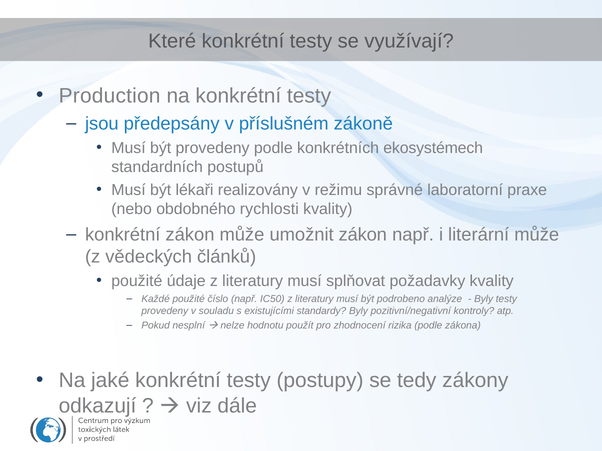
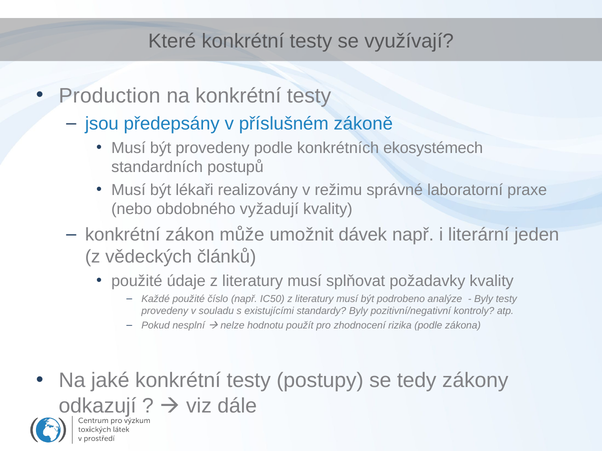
rychlosti: rychlosti -> vyžadují
umožnit zákon: zákon -> dávek
literární může: může -> jeden
